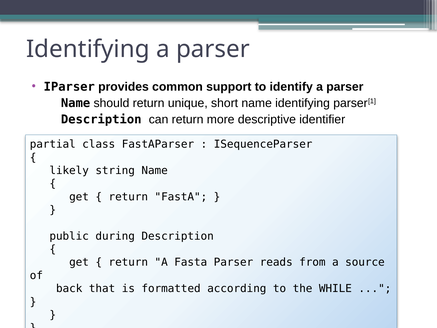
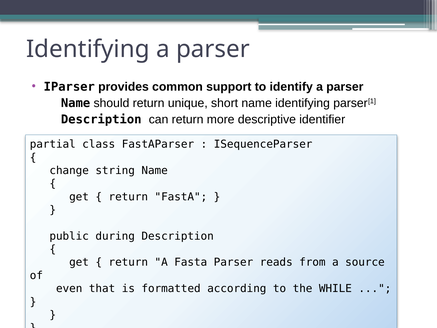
likely: likely -> change
back: back -> even
